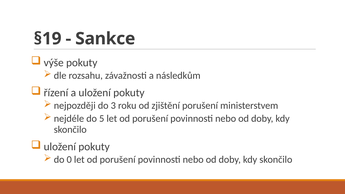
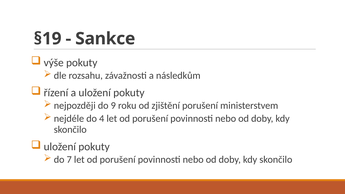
3: 3 -> 9
5: 5 -> 4
0: 0 -> 7
